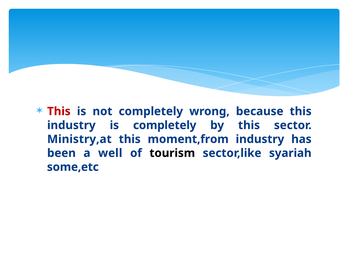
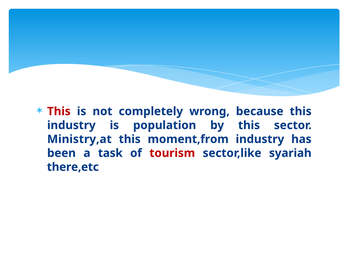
is completely: completely -> population
well: well -> task
tourism colour: black -> red
some,etc: some,etc -> there,etc
